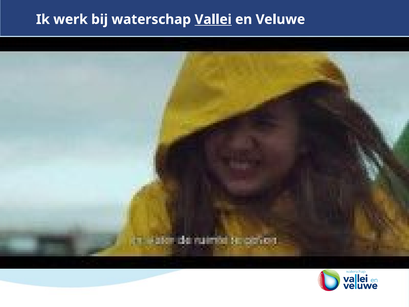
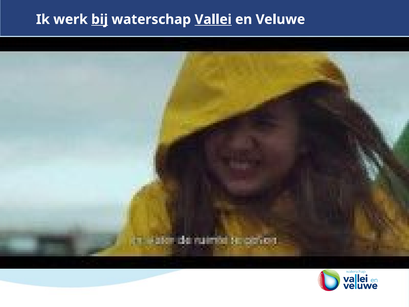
bij underline: none -> present
